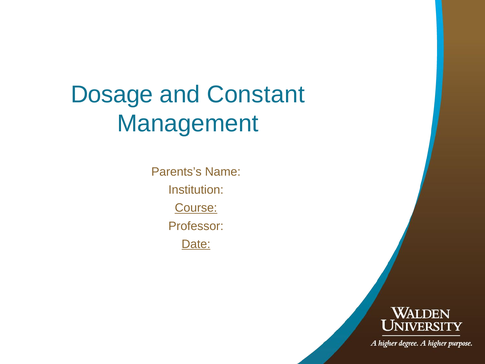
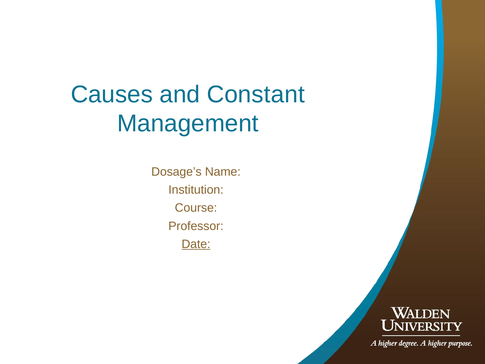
Dosage: Dosage -> Causes
Parents’s: Parents’s -> Dosage’s
Course underline: present -> none
